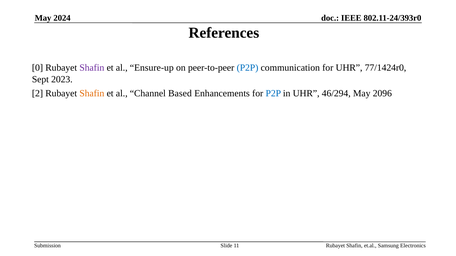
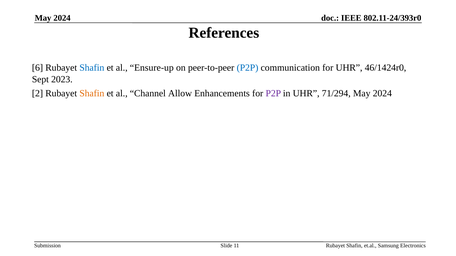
0: 0 -> 6
Shafin at (92, 68) colour: purple -> blue
77/1424r0: 77/1424r0 -> 46/1424r0
Based: Based -> Allow
P2P at (273, 94) colour: blue -> purple
46/294: 46/294 -> 71/294
2096 at (382, 94): 2096 -> 2024
